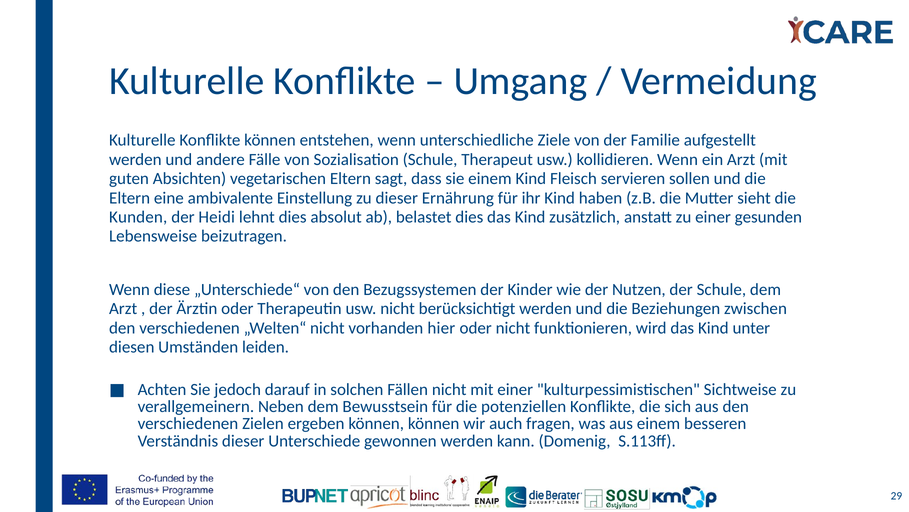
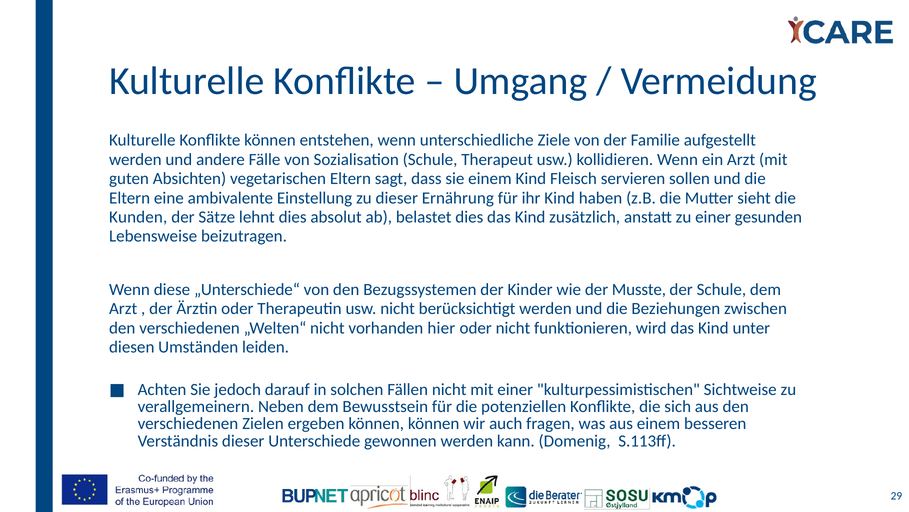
Heidi: Heidi -> Sätze
Nutzen: Nutzen -> Musste
